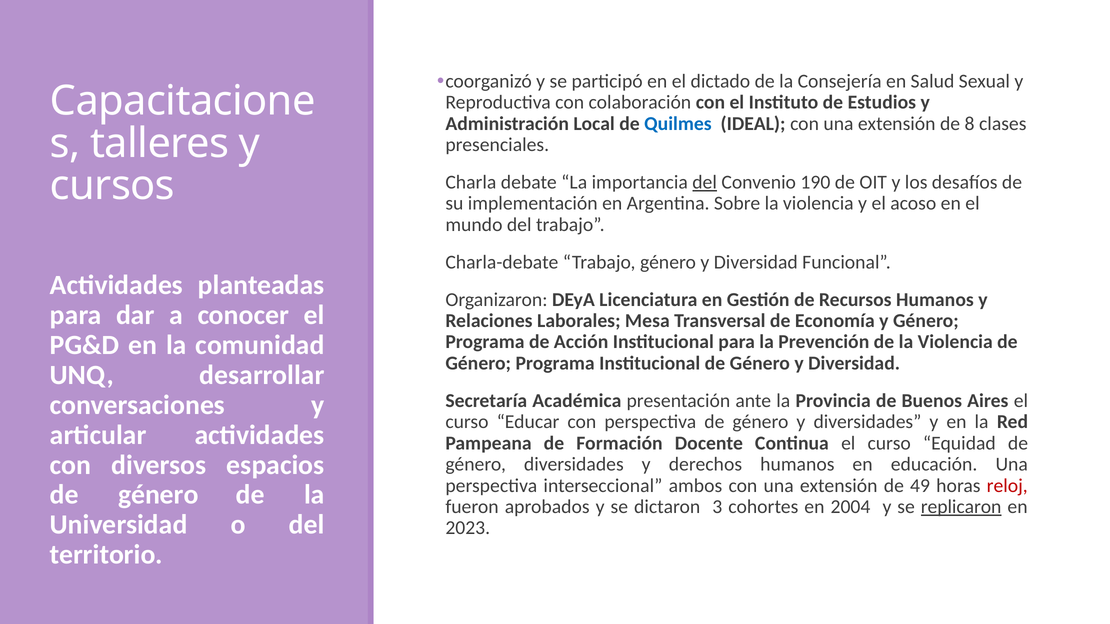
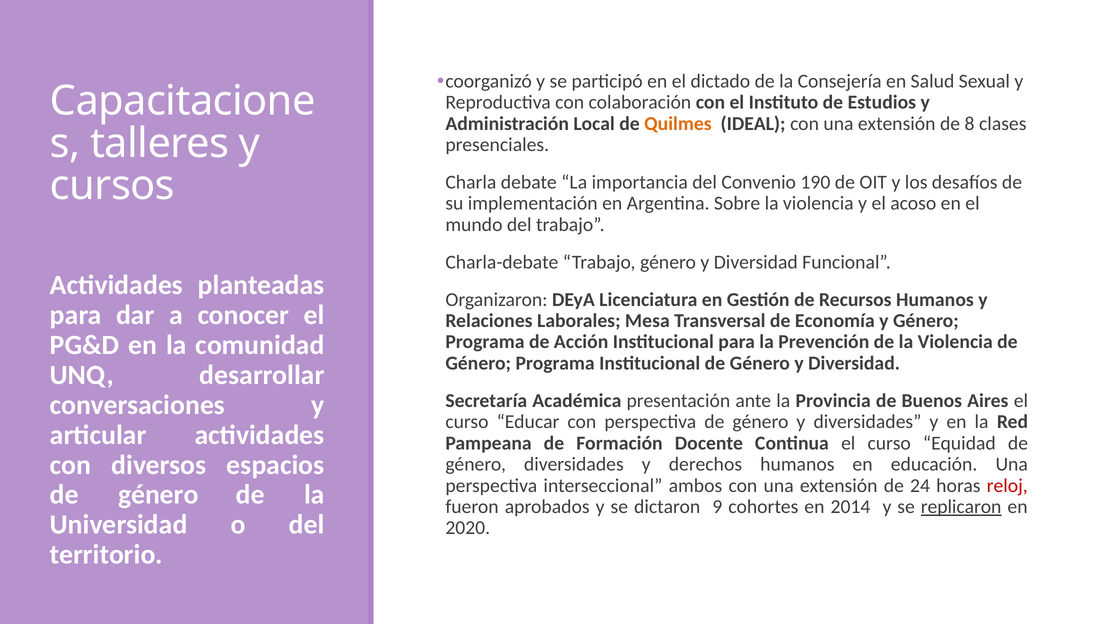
Quilmes colour: blue -> orange
del at (705, 182) underline: present -> none
49: 49 -> 24
3: 3 -> 9
2004: 2004 -> 2014
2023: 2023 -> 2020
